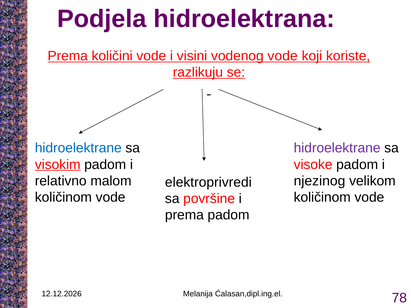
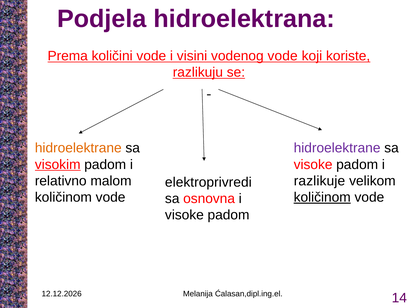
hidroelektrane at (78, 148) colour: blue -> orange
njezinog: njezinog -> razlikuje
količinom at (322, 198) underline: none -> present
površine: površine -> osnovna
prema at (184, 215): prema -> visoke
78: 78 -> 14
